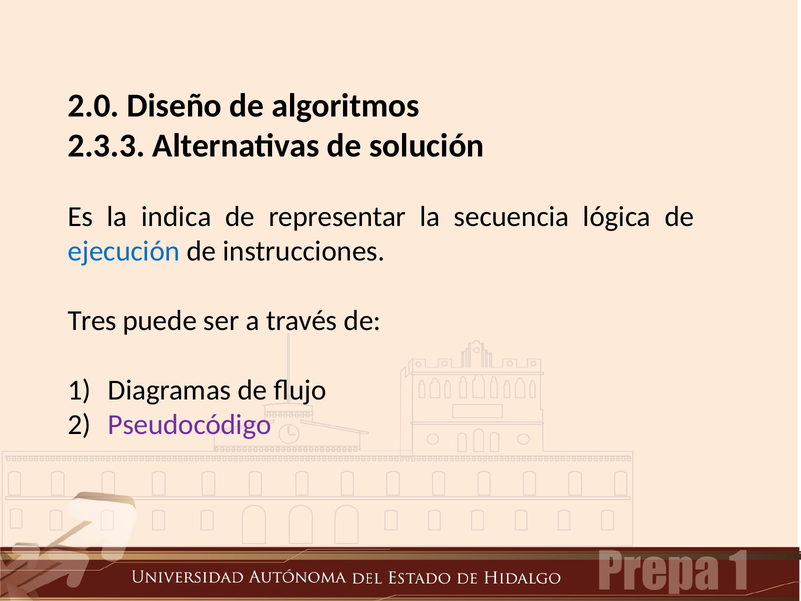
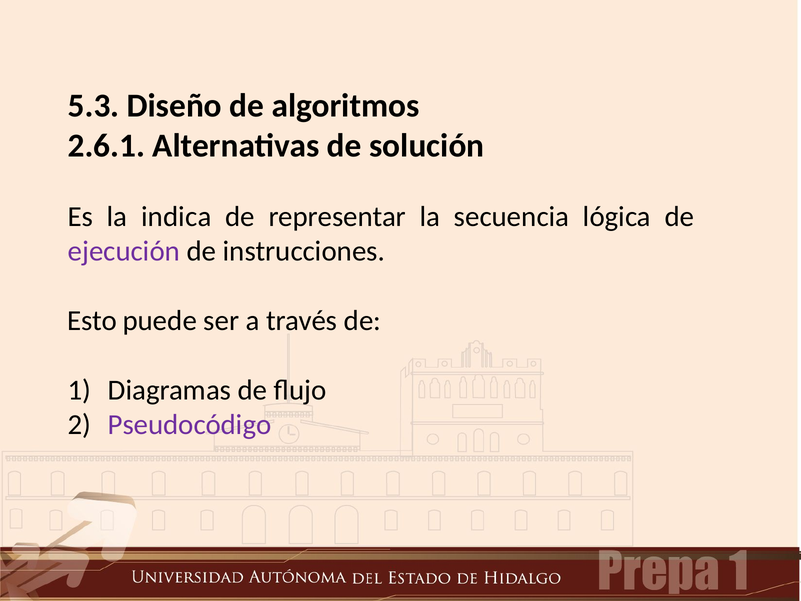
2.0: 2.0 -> 5.3
2.3.3: 2.3.3 -> 2.6.1
ejecución colour: blue -> purple
Tres: Tres -> Esto
